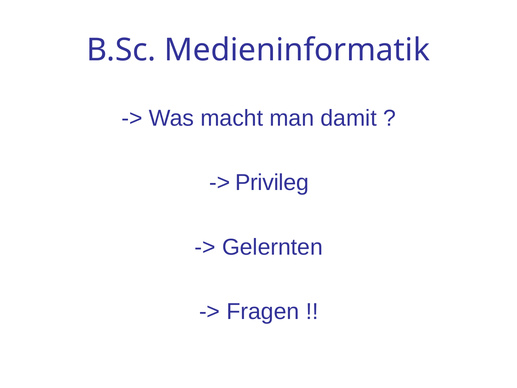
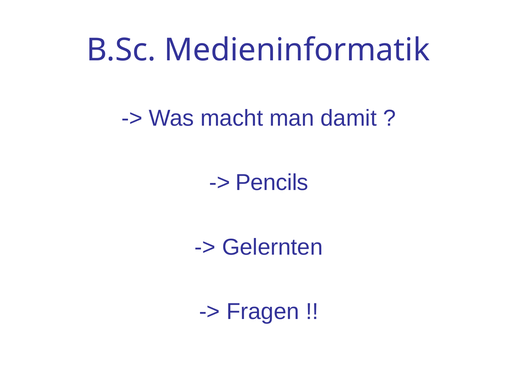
Privileg: Privileg -> Pencils
